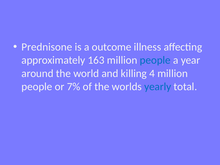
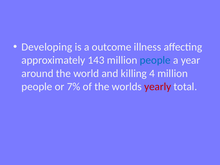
Prednisone: Prednisone -> Developing
163: 163 -> 143
yearly colour: blue -> red
